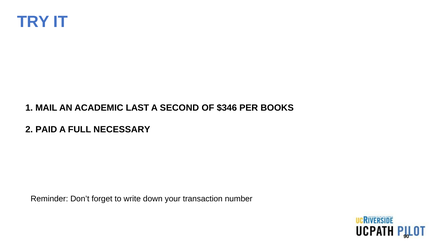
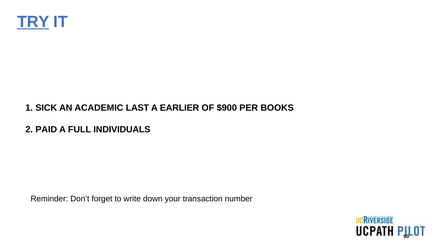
TRY underline: none -> present
MAIL: MAIL -> SICK
SECOND: SECOND -> EARLIER
$346: $346 -> $900
NECESSARY: NECESSARY -> INDIVIDUALS
